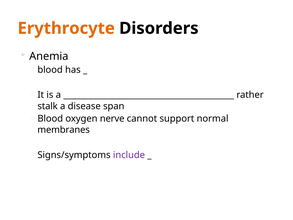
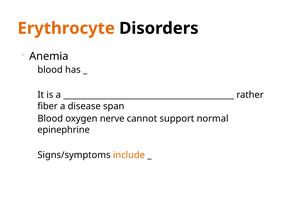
stalk: stalk -> fiber
membranes: membranes -> epinephrine
include colour: purple -> orange
